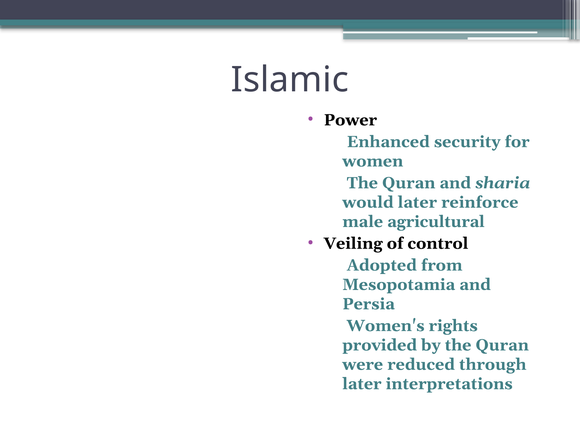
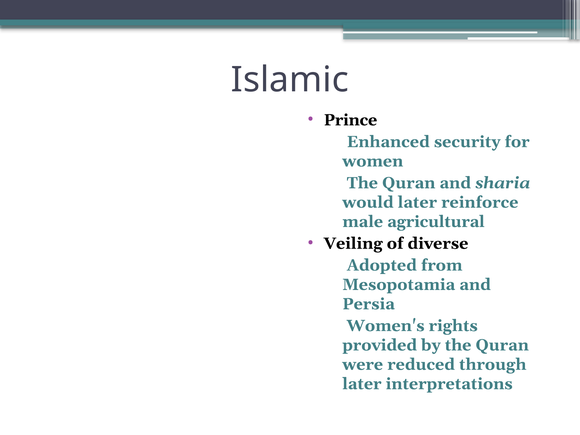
Power: Power -> Prince
control: control -> diverse
